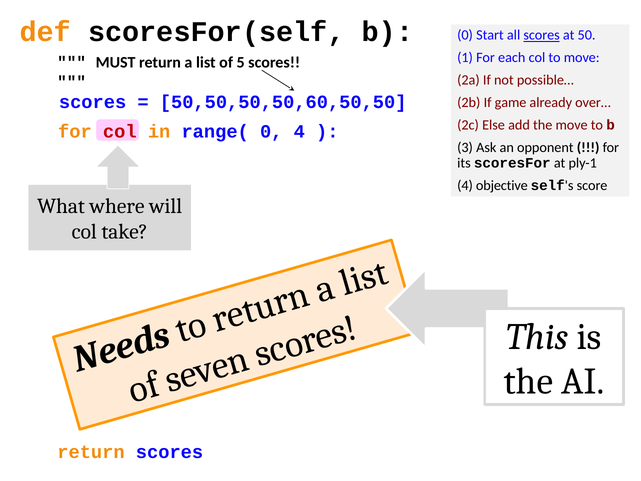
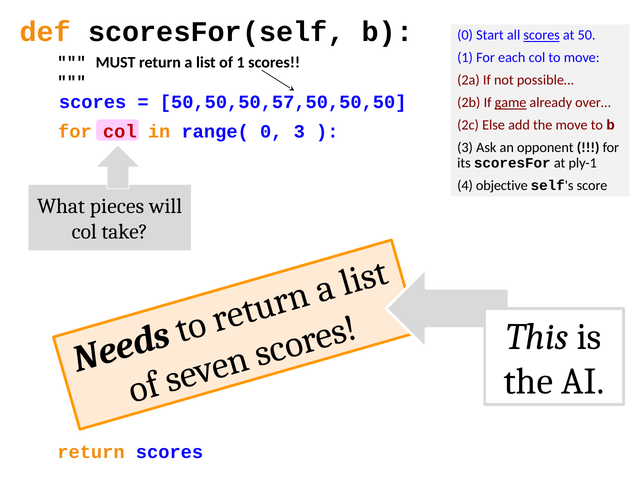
of 5: 5 -> 1
50,50,50,50,60,50,50: 50,50,50,50,60,50,50 -> 50,50,50,57,50,50,50
game underline: none -> present
0 4: 4 -> 3
where: where -> pieces
